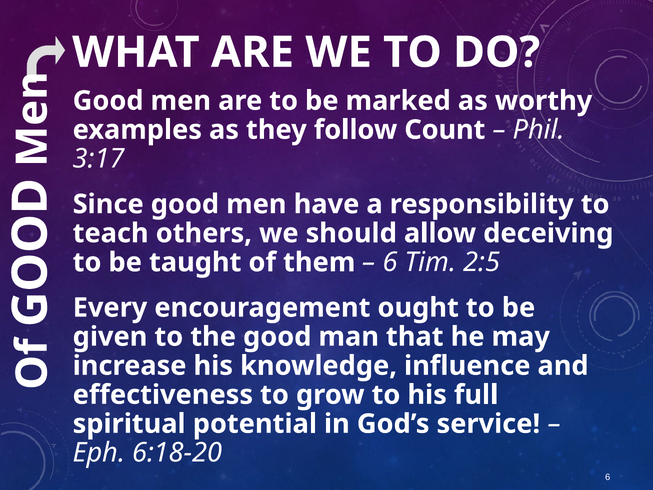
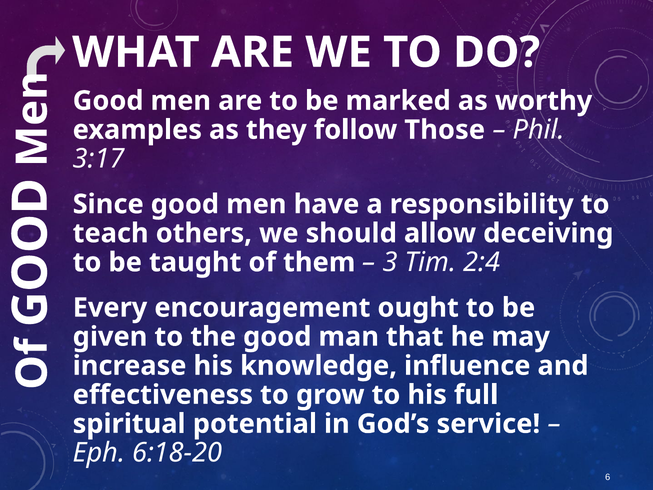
Count: Count -> Those
6 at (390, 262): 6 -> 3
2:5: 2:5 -> 2:4
